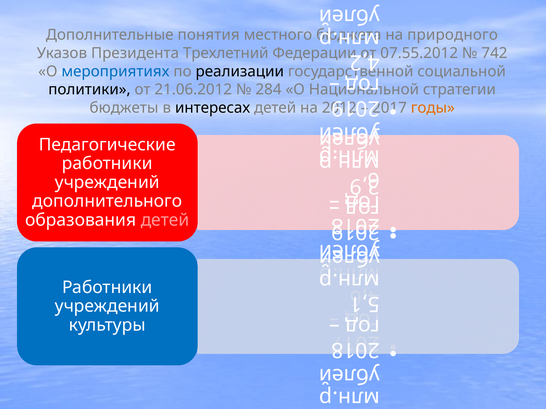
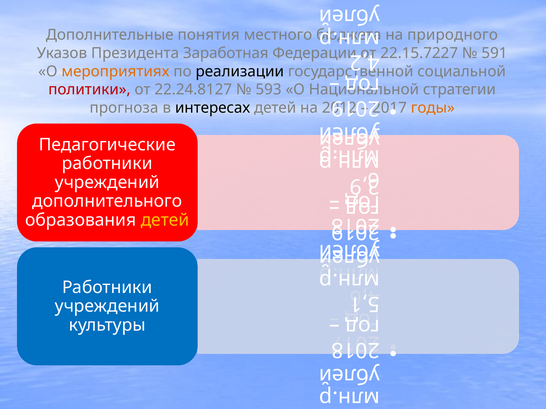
Трехлетний: Трехлетний -> Заработная
07.55.2012: 07.55.2012 -> 22.15.7227
742: 742 -> 591
мероприятиях colour: blue -> orange
политики colour: black -> red
21.06.2012: 21.06.2012 -> 22.24.8127
284: 284 -> 593
бюджеты: бюджеты -> прогноза
детей at (165, 220) colour: pink -> yellow
